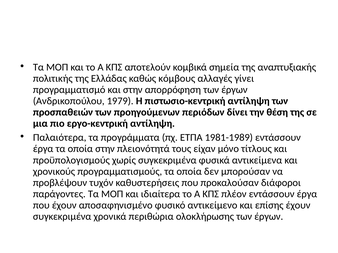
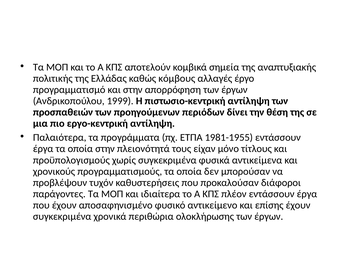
γίνει: γίνει -> έργο
1979: 1979 -> 1999
1981-1989: 1981-1989 -> 1981-1955
